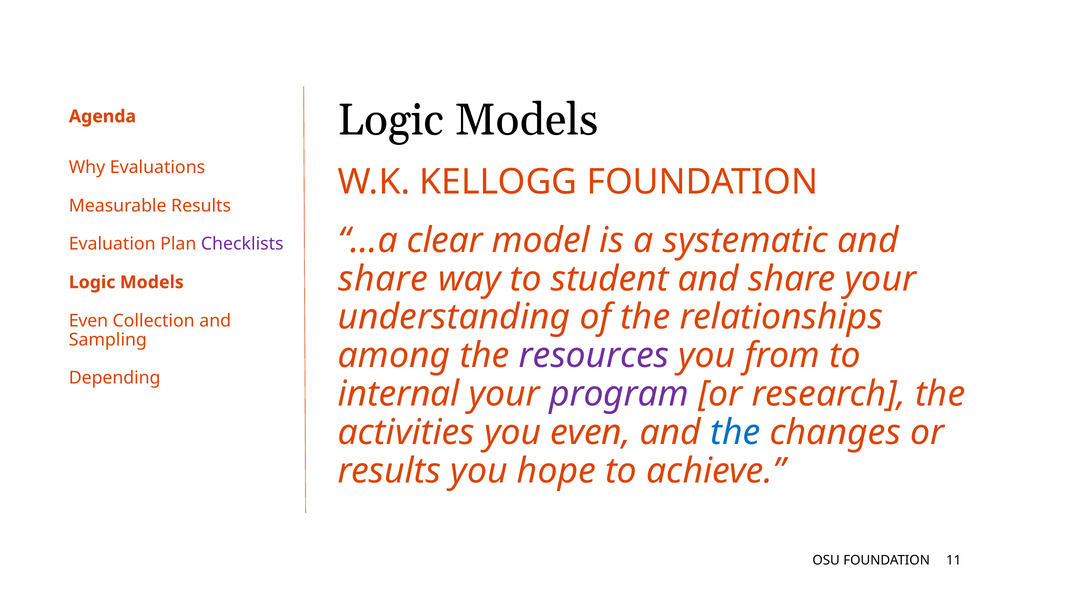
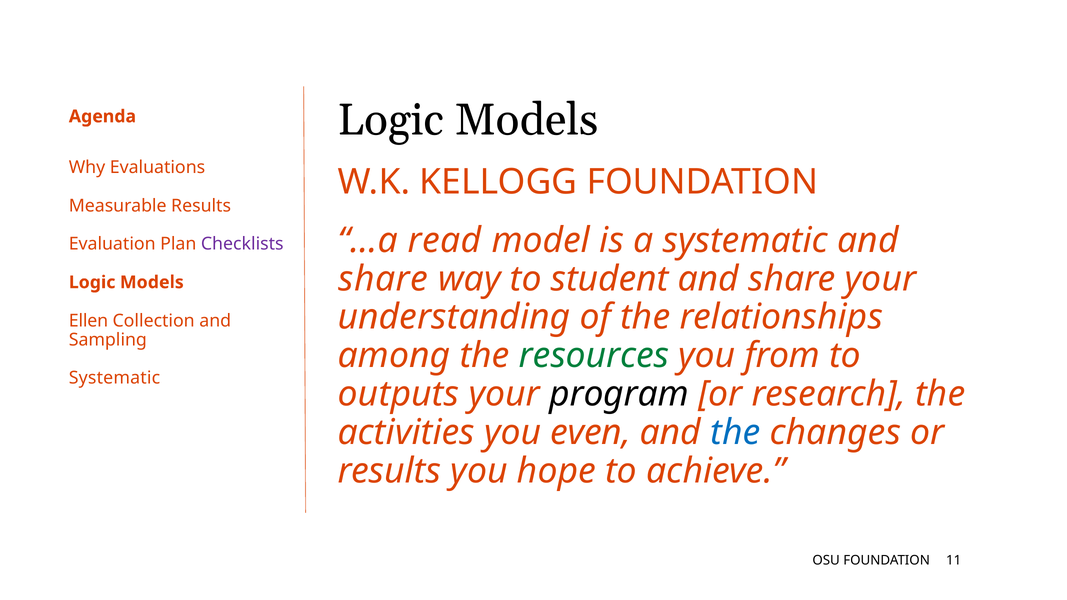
clear: clear -> read
Even at (88, 321): Even -> Ellen
resources colour: purple -> green
Depending at (115, 378): Depending -> Systematic
internal: internal -> outputs
program colour: purple -> black
